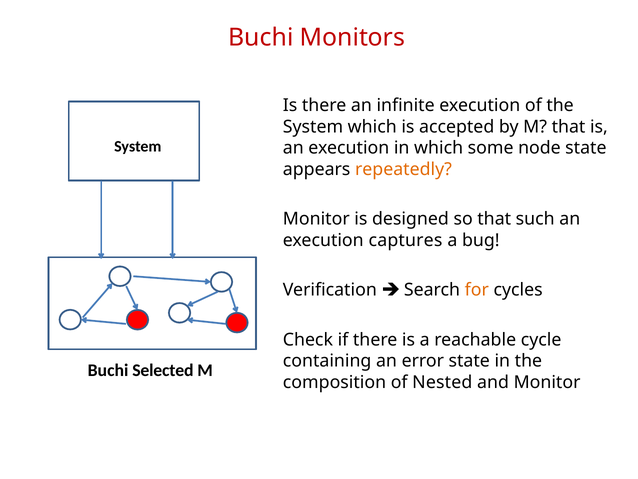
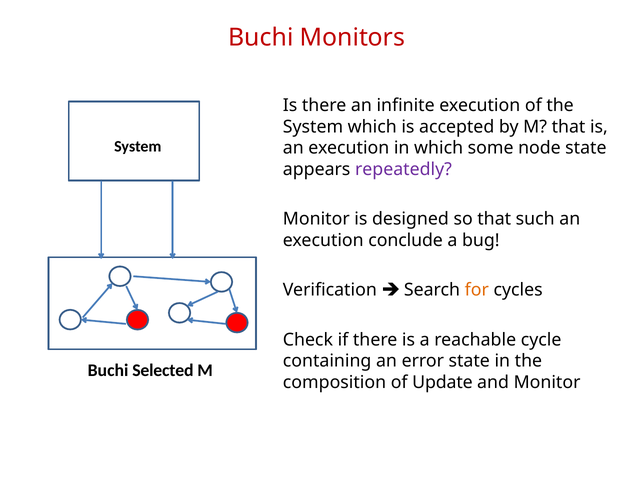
repeatedly colour: orange -> purple
captures: captures -> conclude
Nested: Nested -> Update
